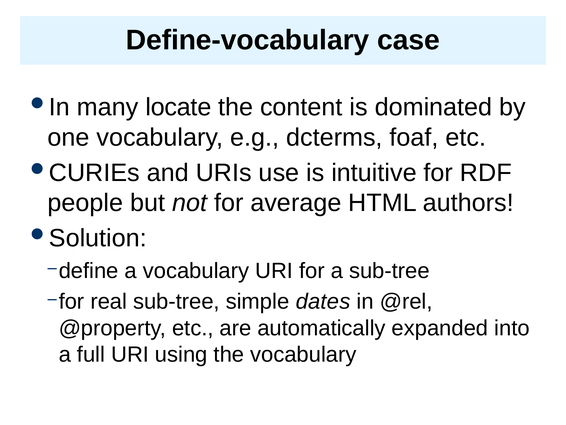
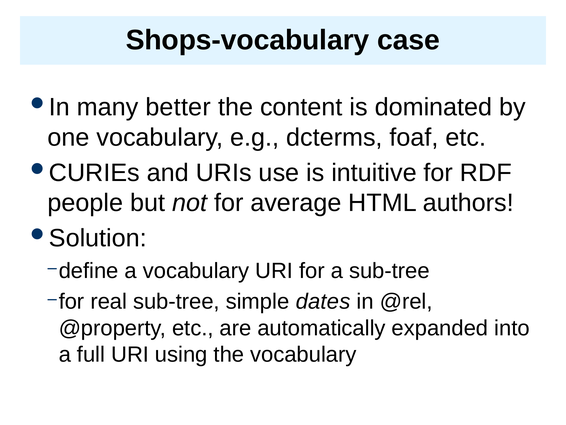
Define-vocabulary: Define-vocabulary -> Shops-vocabulary
locate: locate -> better
